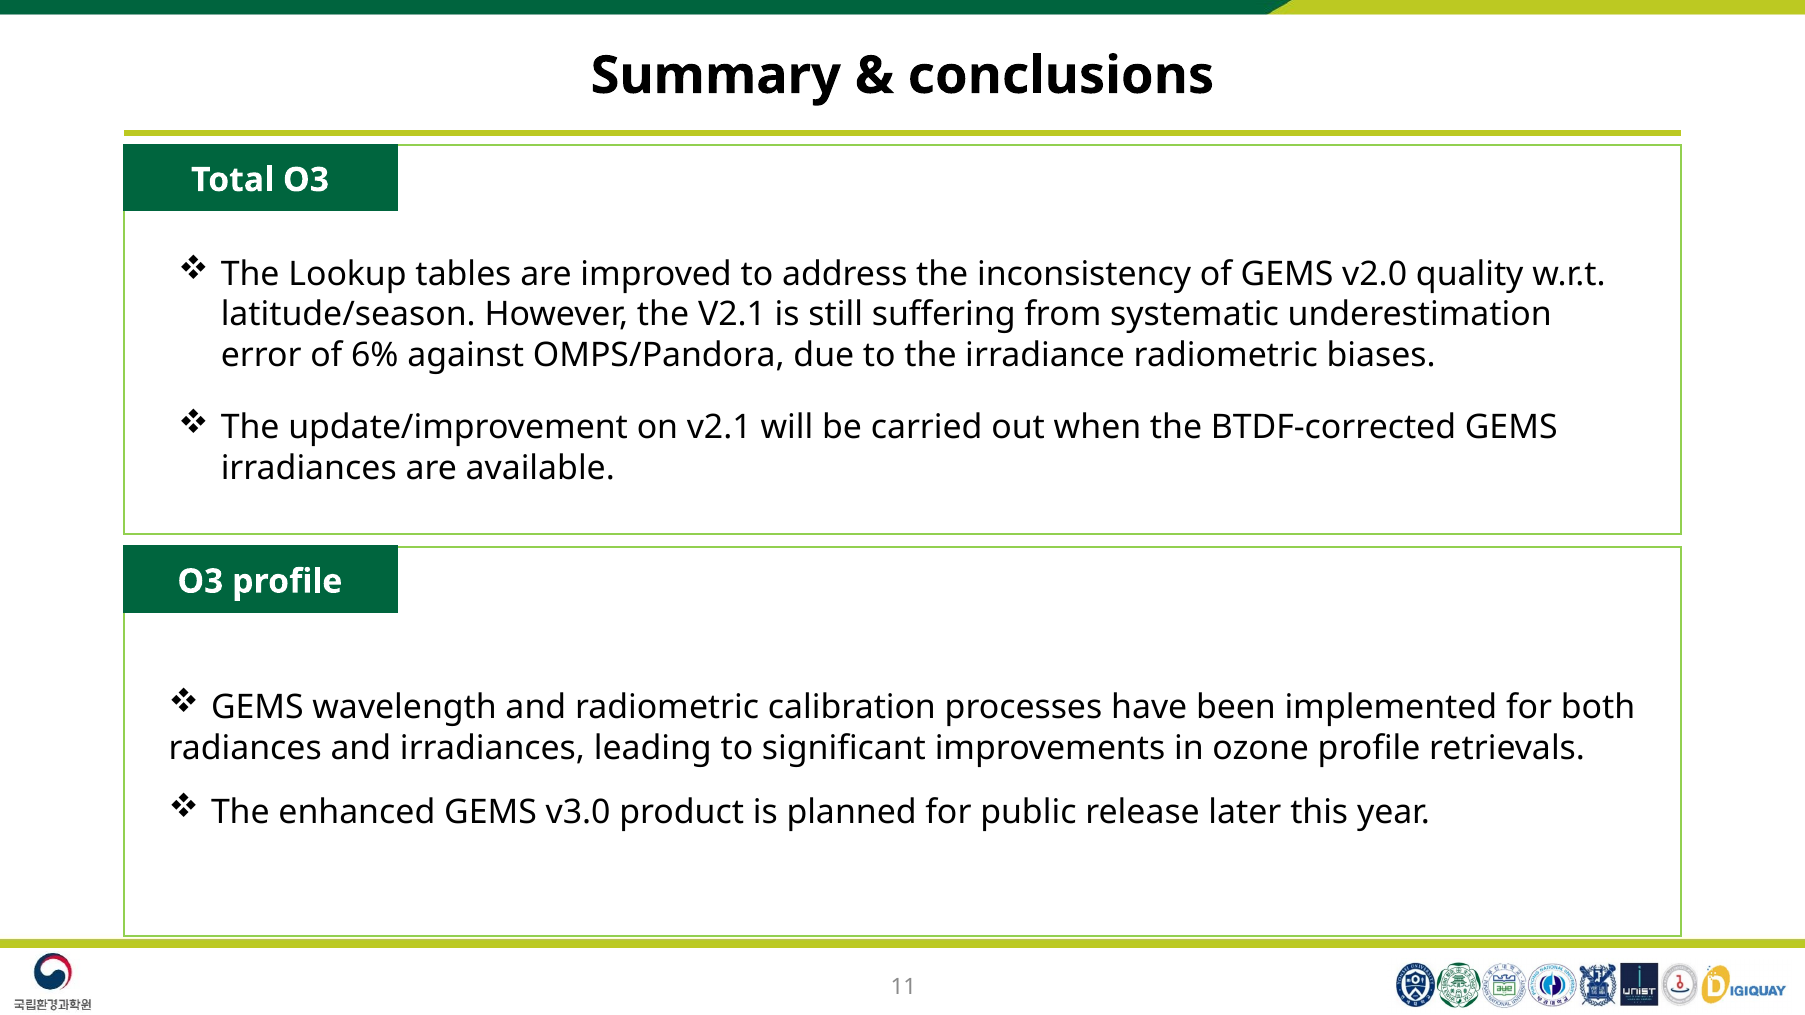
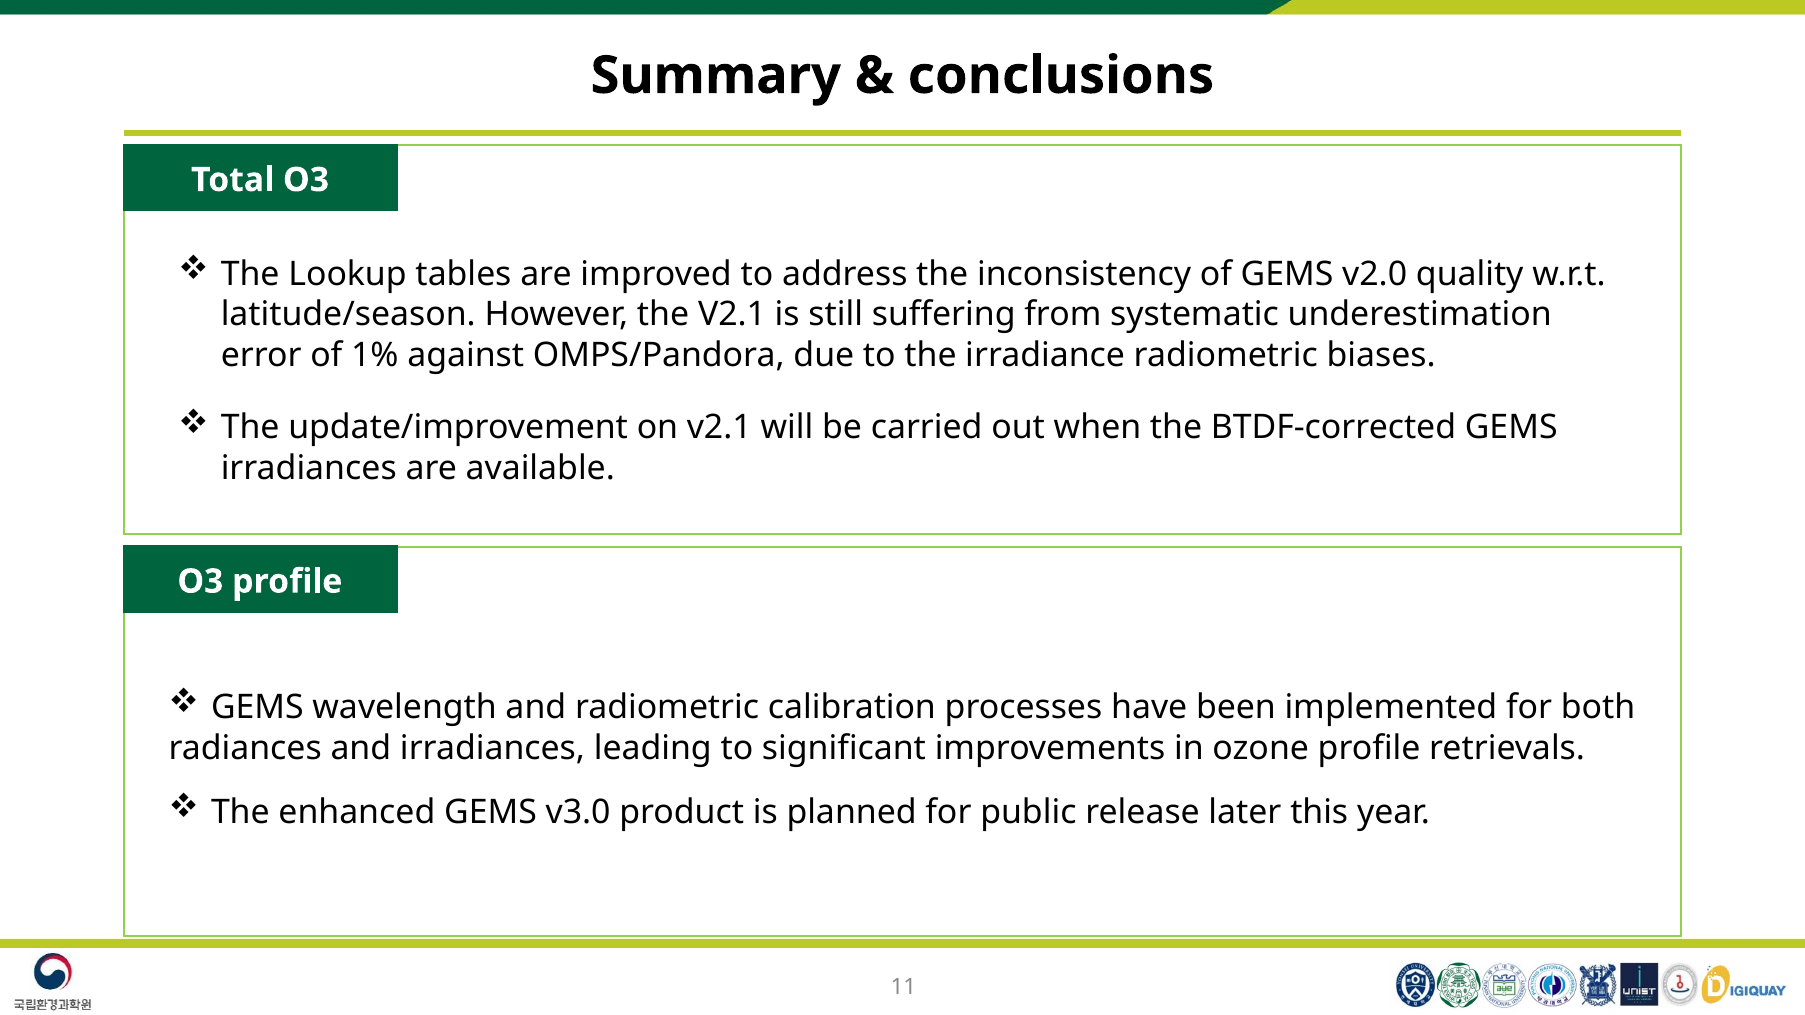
6%: 6% -> 1%
